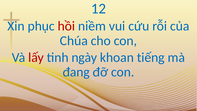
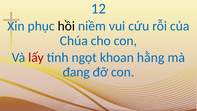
hồi colour: red -> black
ngày: ngày -> ngọt
tiếng: tiếng -> hằng
